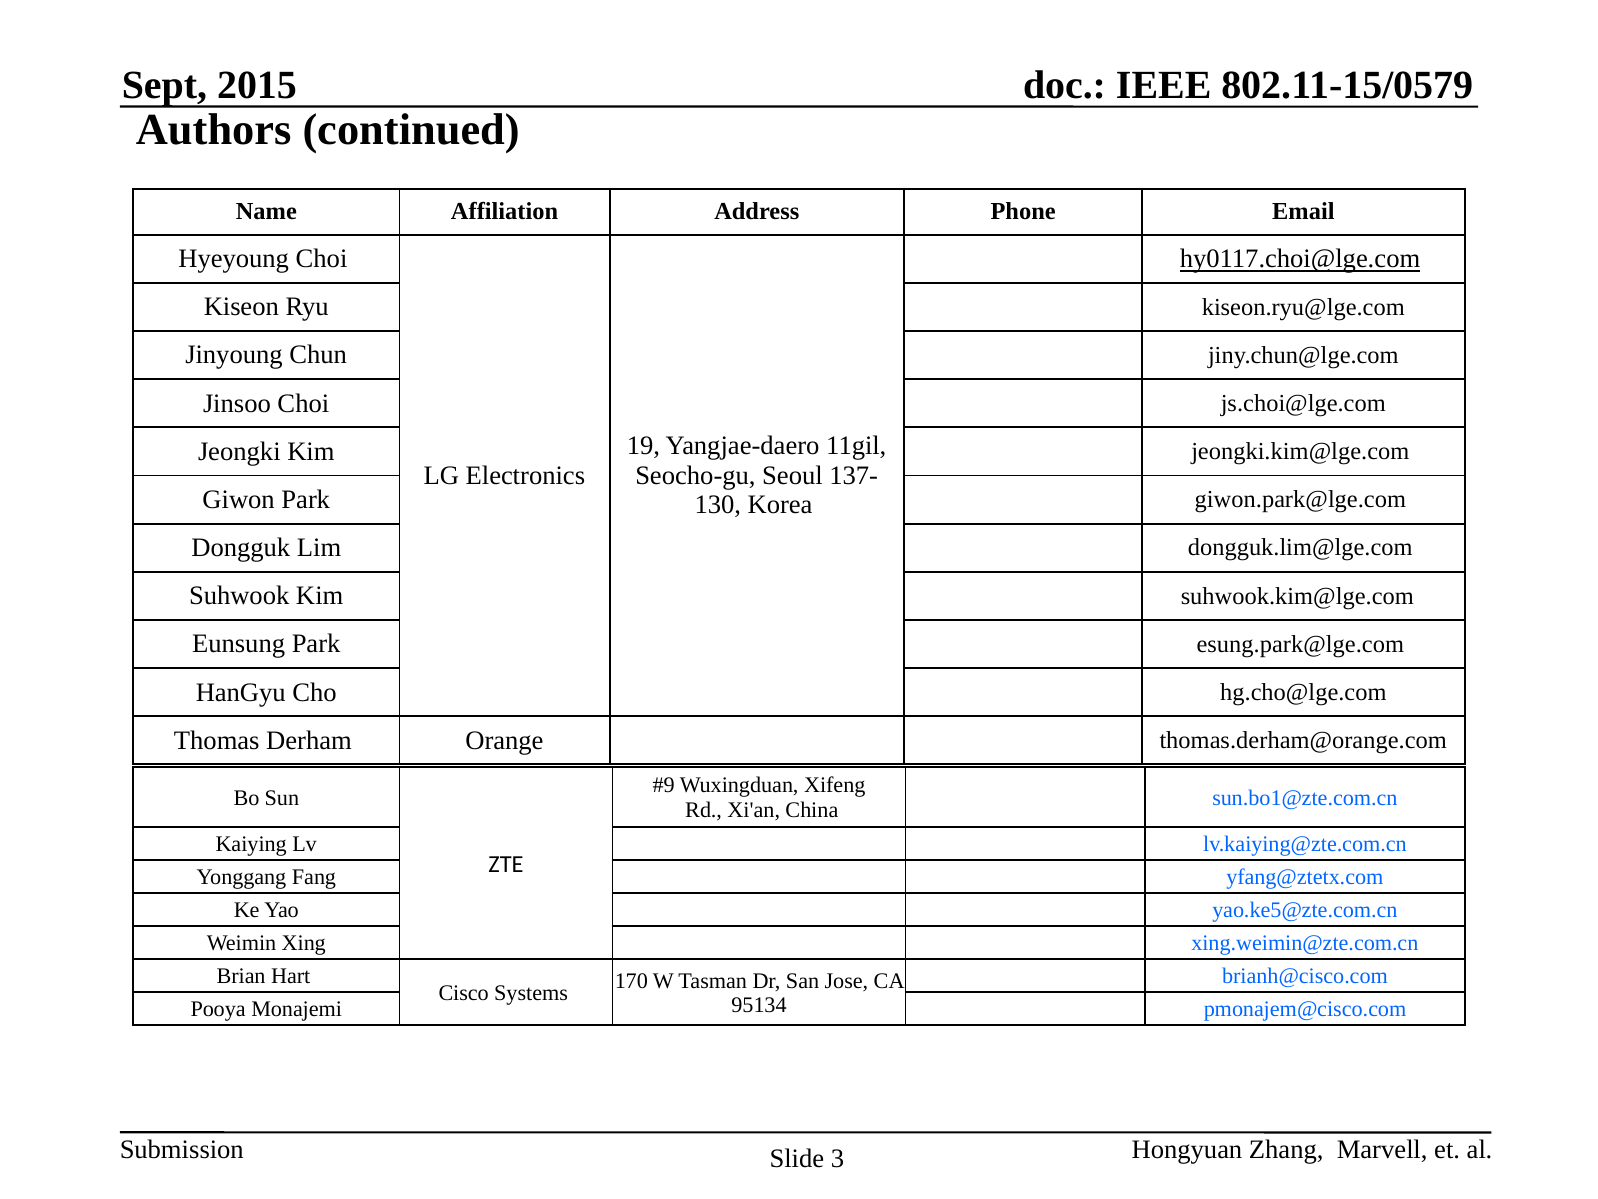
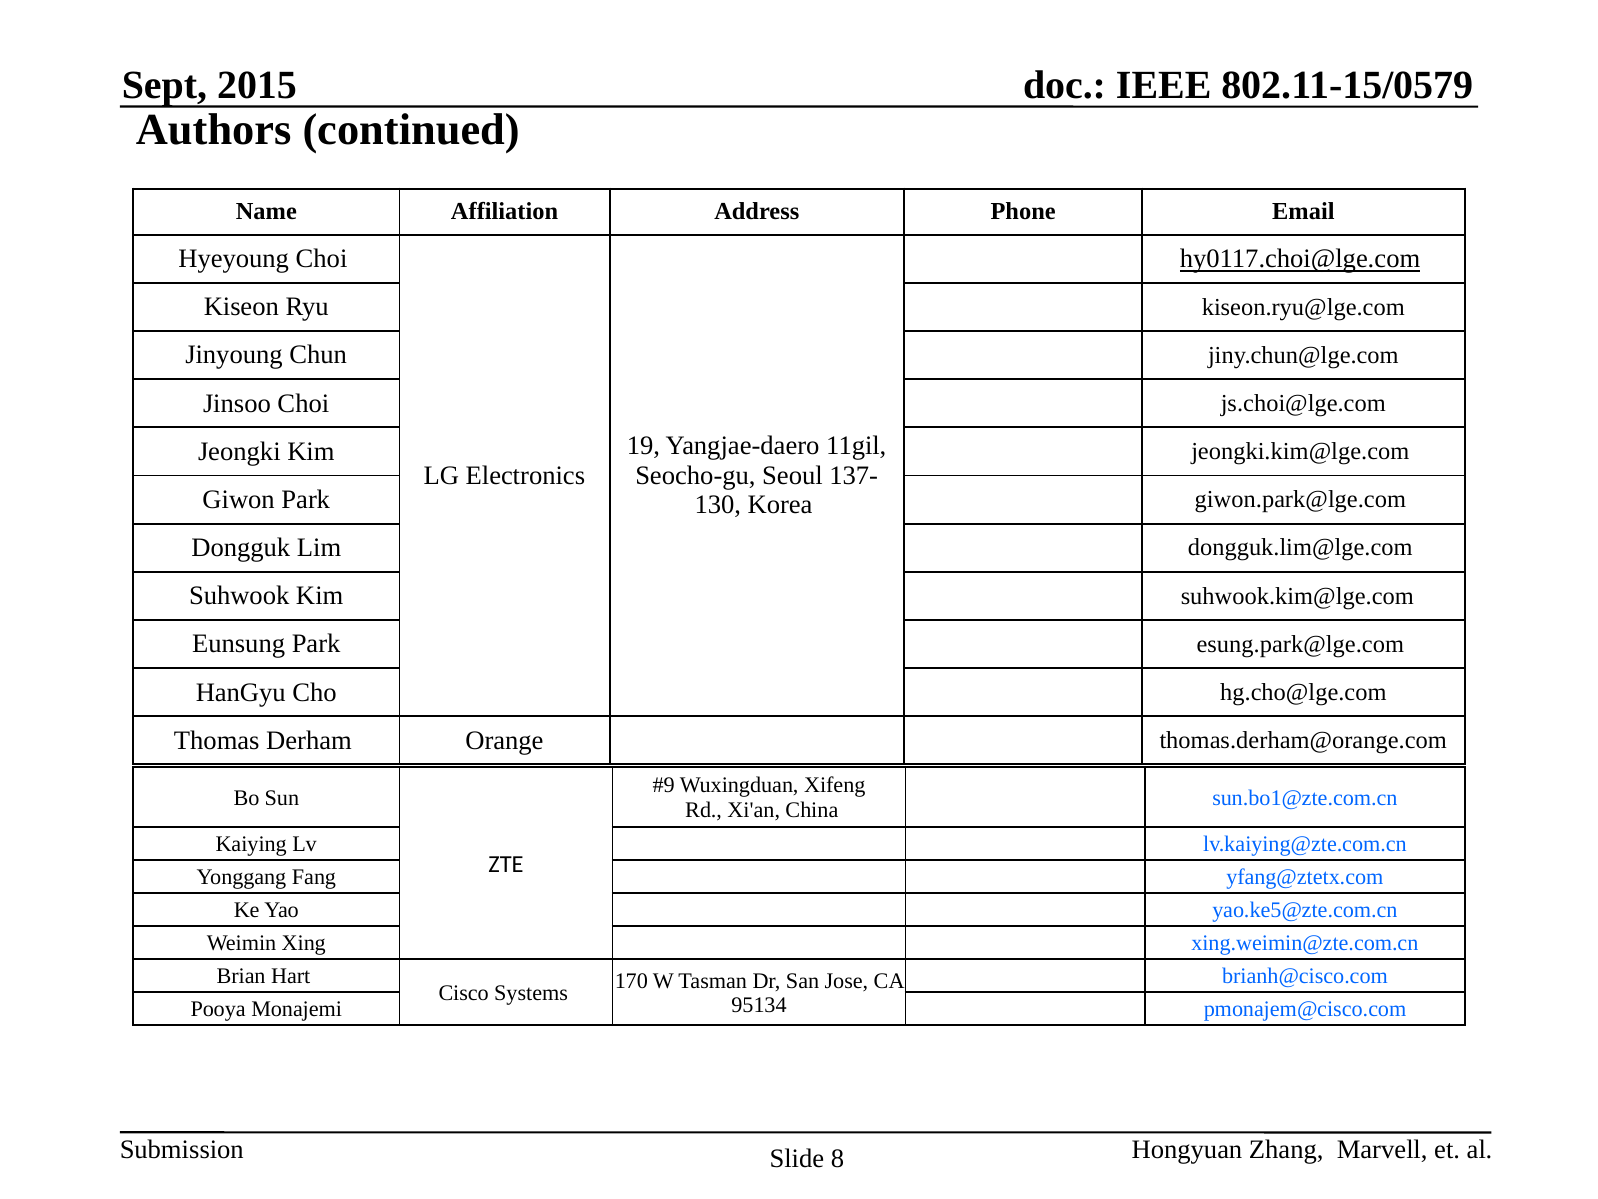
3: 3 -> 8
